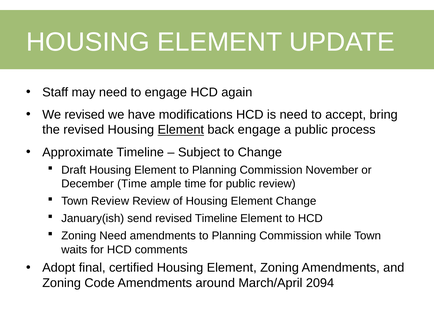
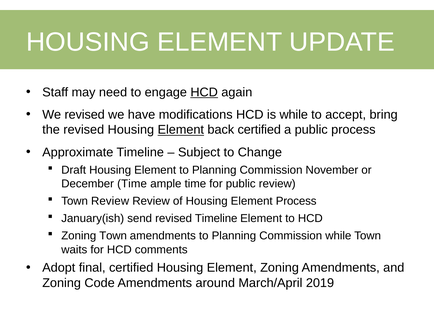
HCD at (204, 92) underline: none -> present
is need: need -> while
back engage: engage -> certified
Element Change: Change -> Process
Zoning Need: Need -> Town
2094: 2094 -> 2019
